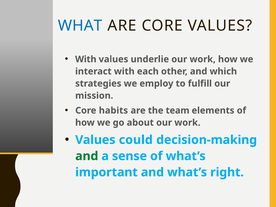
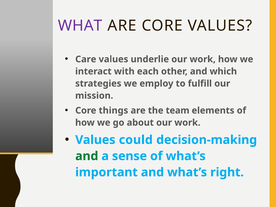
WHAT colour: blue -> purple
With at (86, 59): With -> Care
habits: habits -> things
